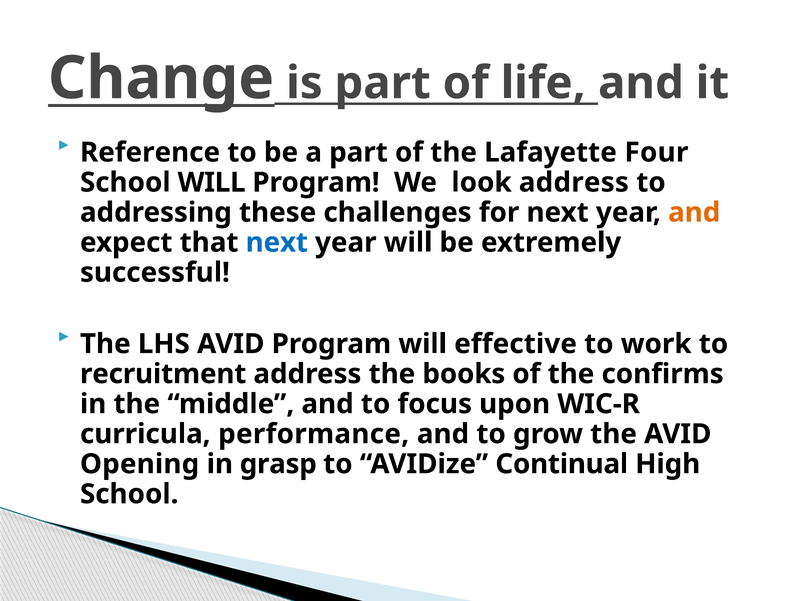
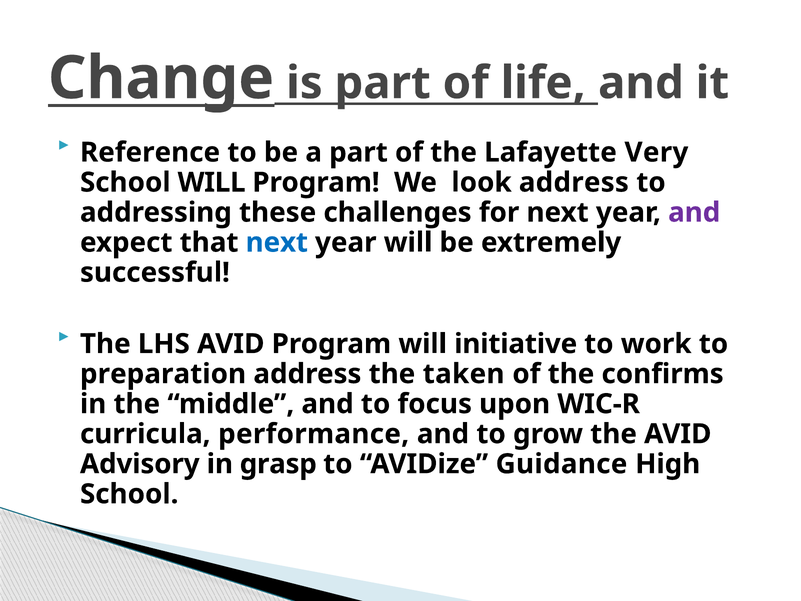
Four: Four -> Very
and at (694, 212) colour: orange -> purple
effective: effective -> initiative
recruitment: recruitment -> preparation
books: books -> taken
Opening: Opening -> Advisory
Continual: Continual -> Guidance
